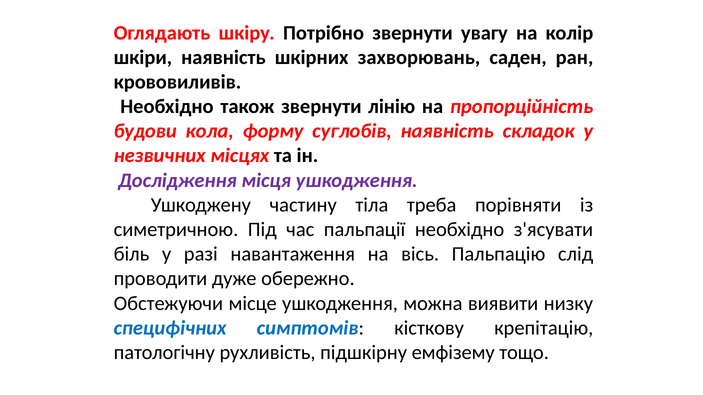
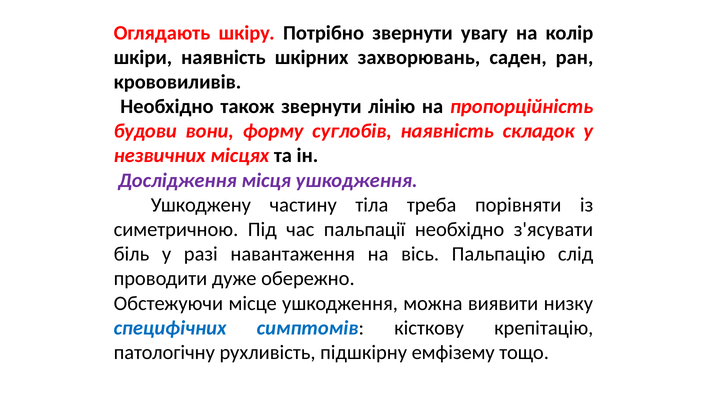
кола: кола -> вони
